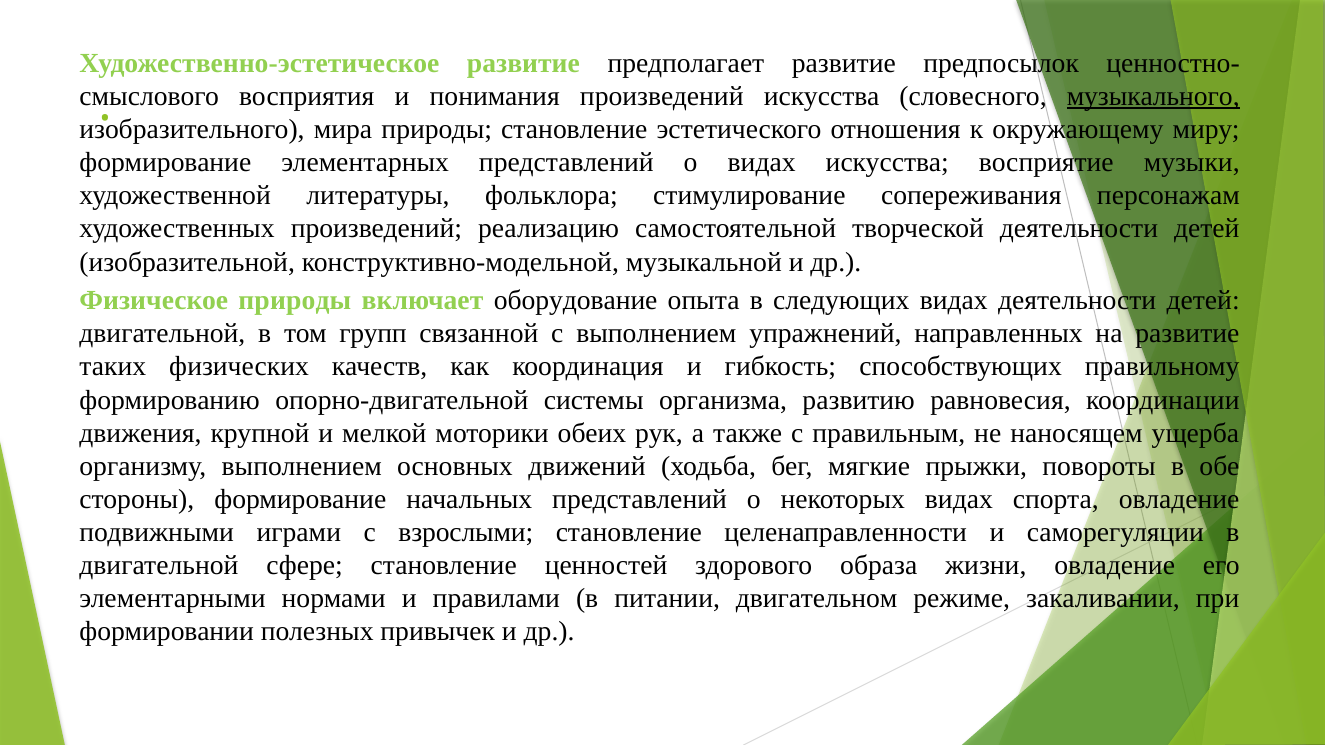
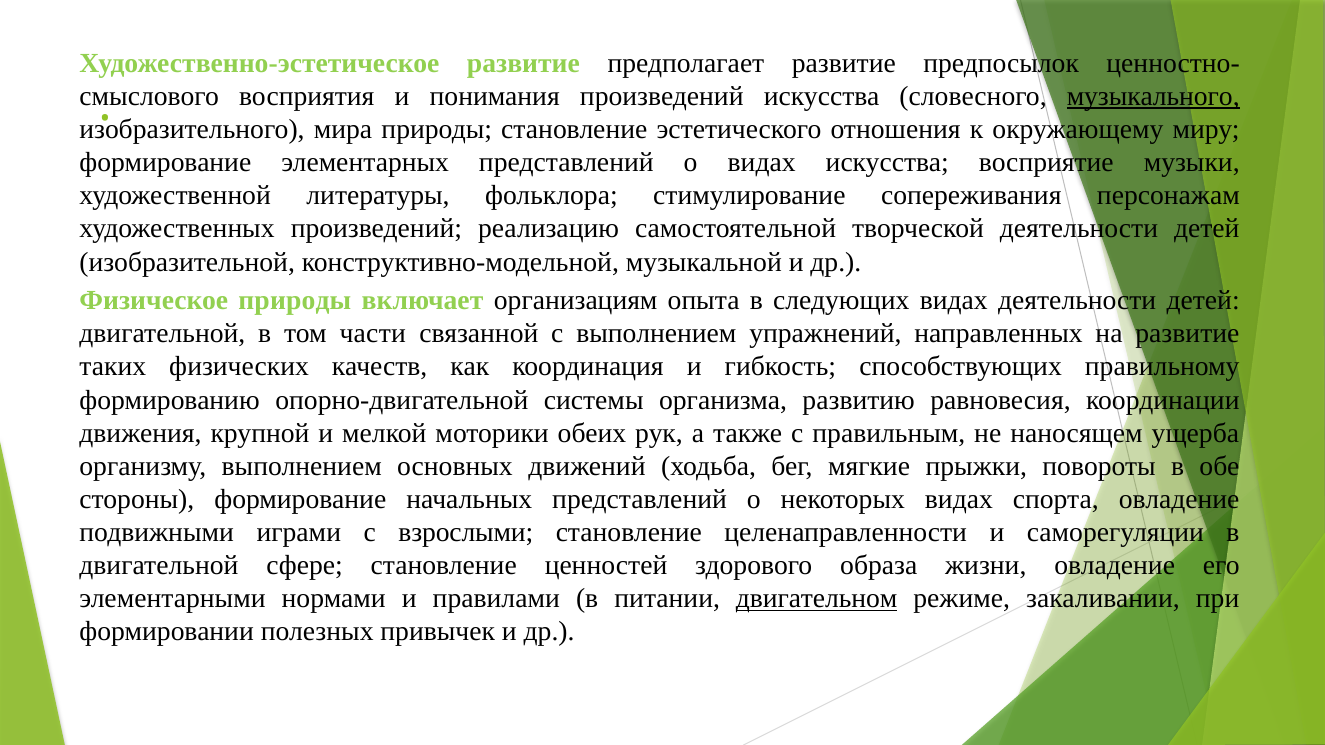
оборудование: оборудование -> организациям
групп: групп -> части
двигательном underline: none -> present
